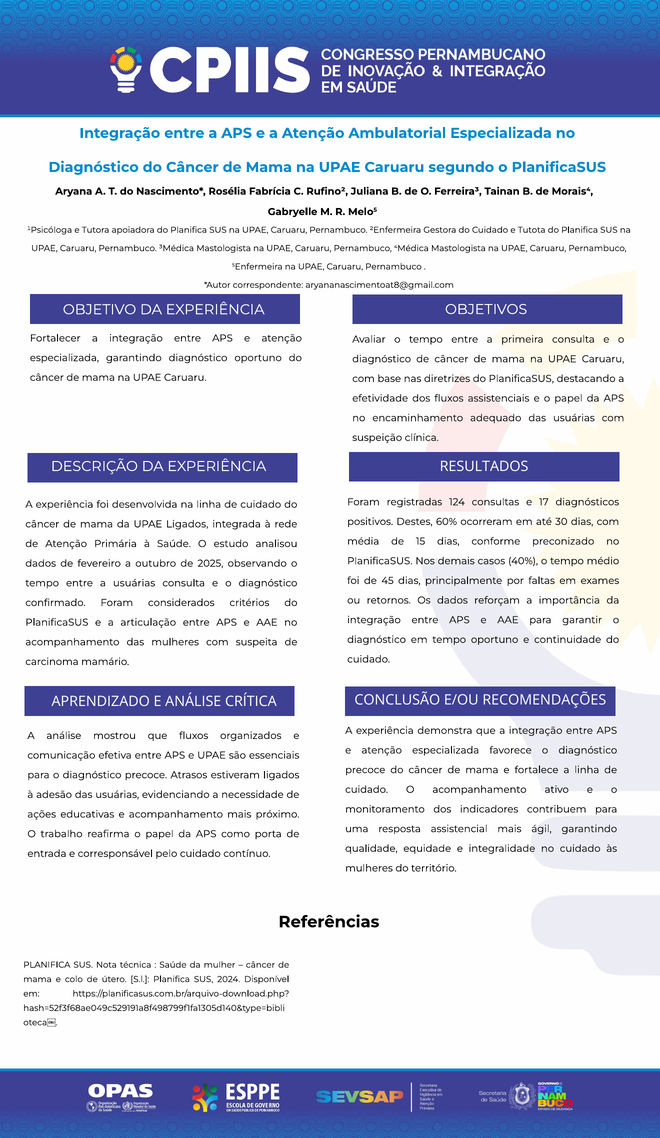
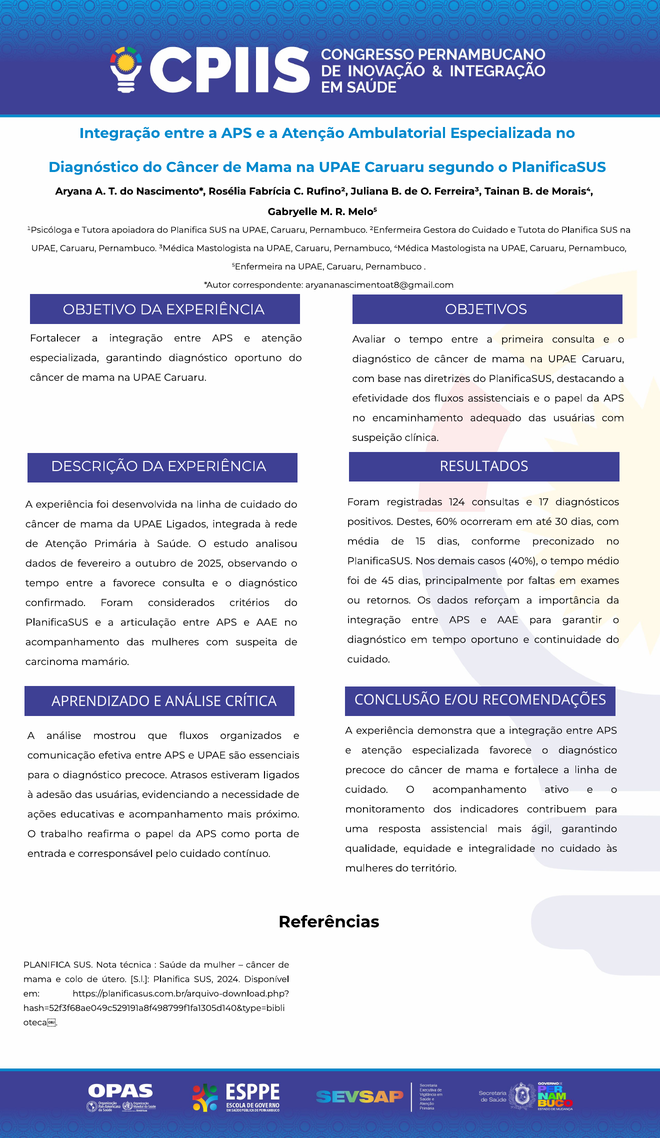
a usuárias: usuárias -> favorece
